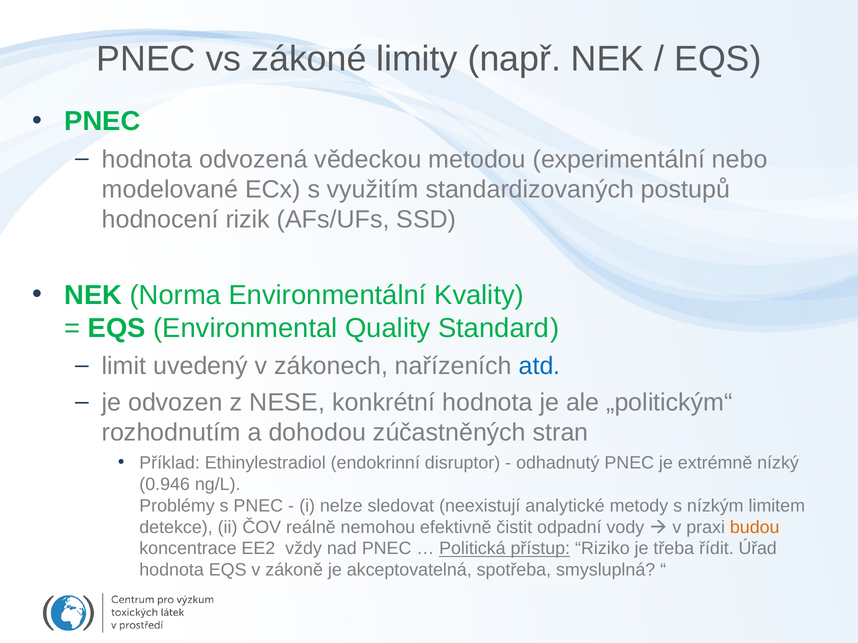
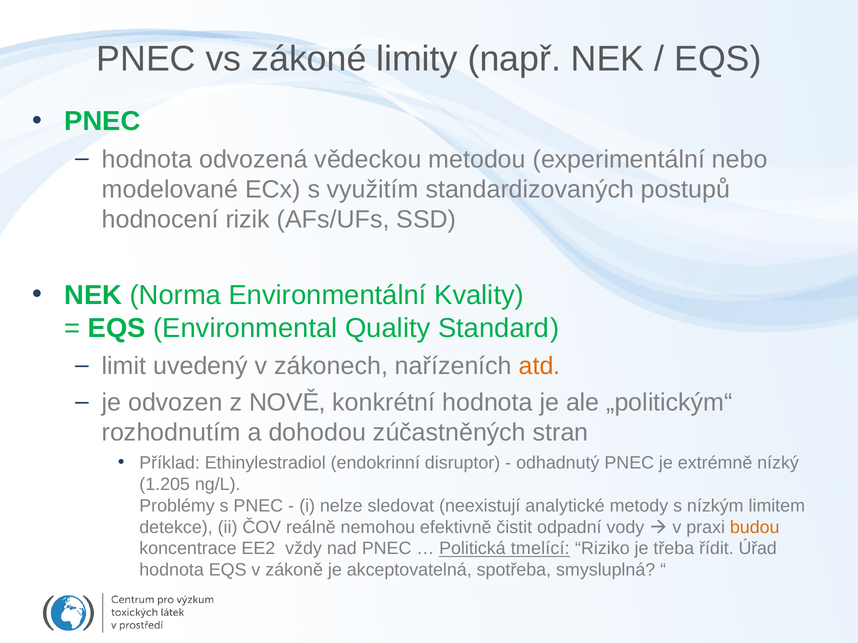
atd colour: blue -> orange
NESE: NESE -> NOVĚ
0.946: 0.946 -> 1.205
přístup: přístup -> tmelící
